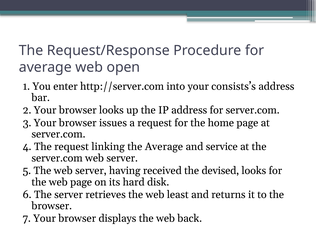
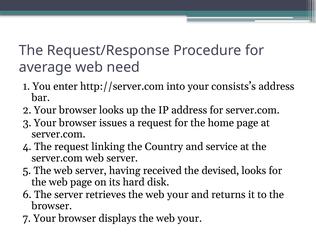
open: open -> need
the Average: Average -> Country
retrieves the web least: least -> your
displays the web back: back -> your
